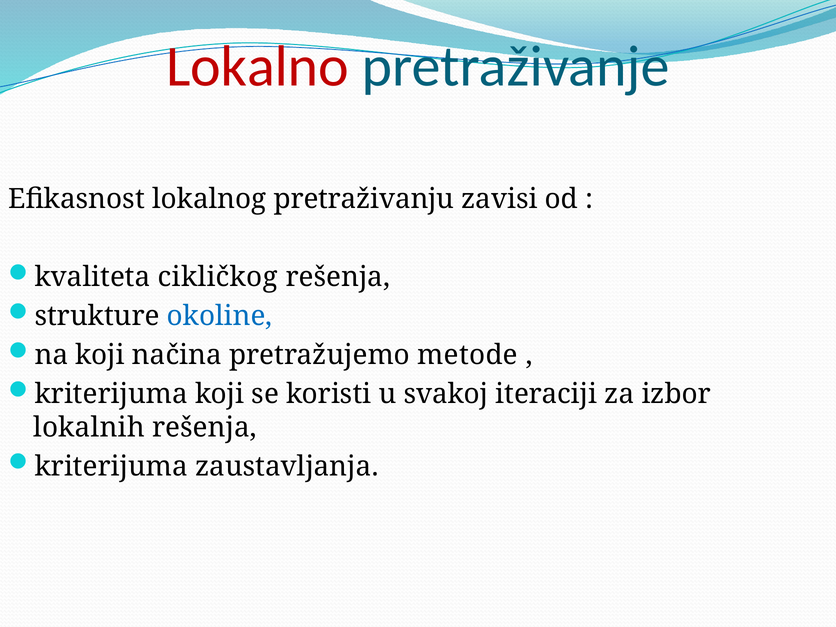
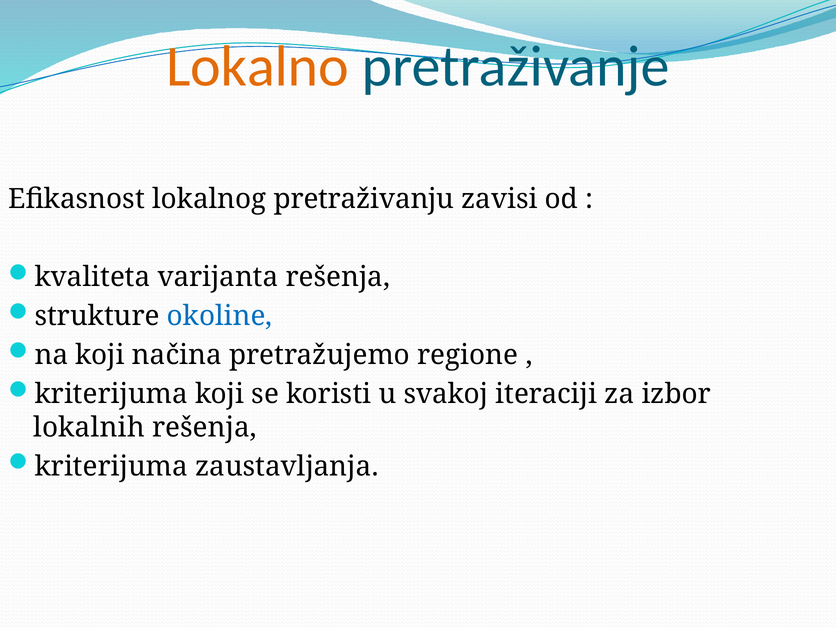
Lokalno colour: red -> orange
cikličkog: cikličkog -> varijanta
metode: metode -> regione
